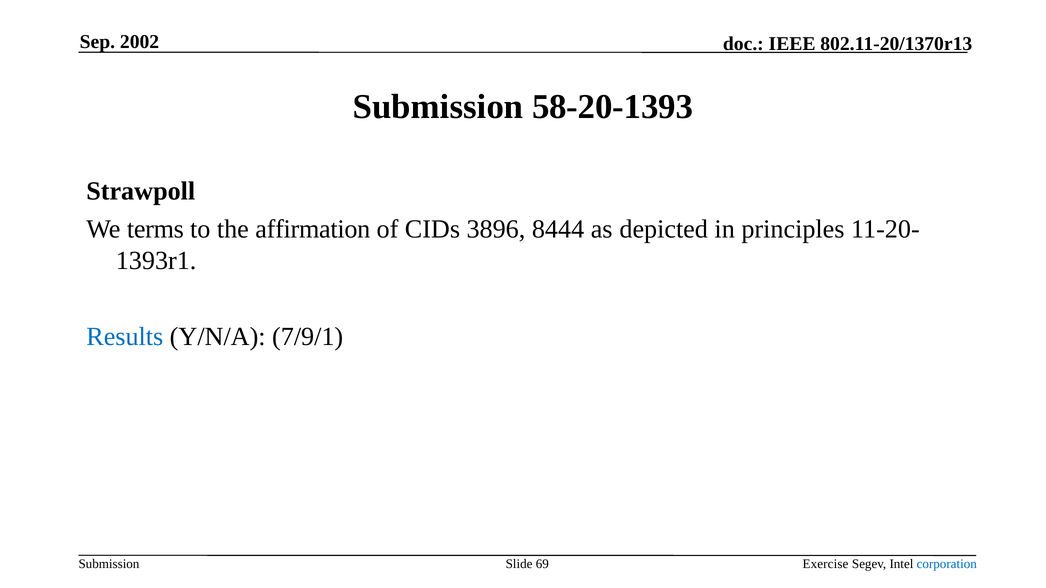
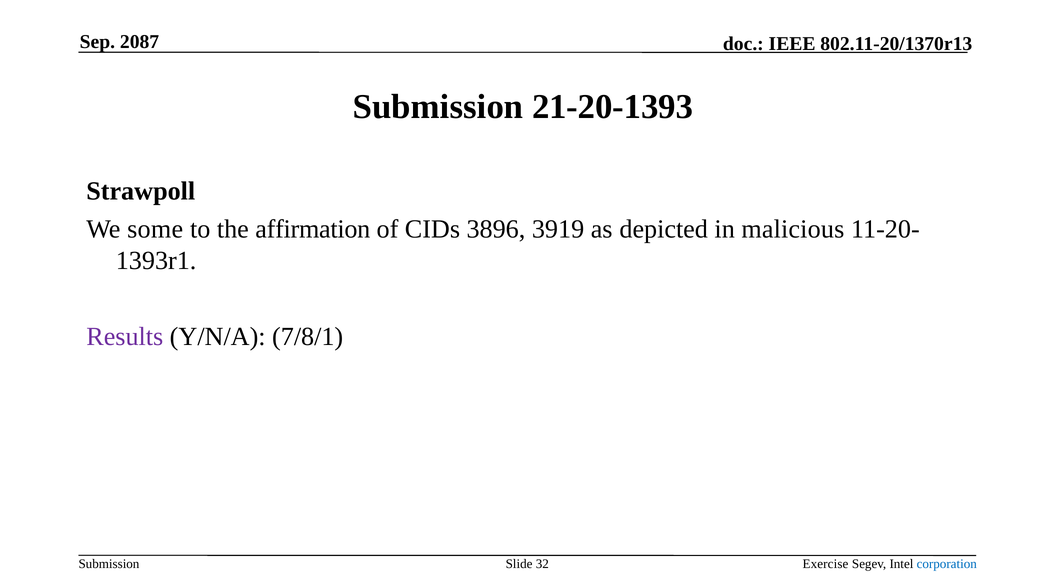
2002: 2002 -> 2087
58-20-1393: 58-20-1393 -> 21-20-1393
terms: terms -> some
8444: 8444 -> 3919
principles: principles -> malicious
Results colour: blue -> purple
7/9/1: 7/9/1 -> 7/8/1
69: 69 -> 32
